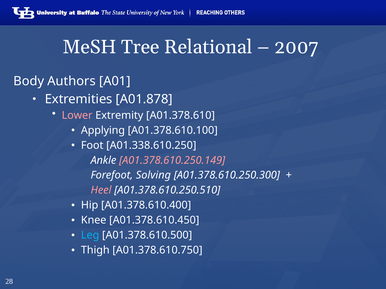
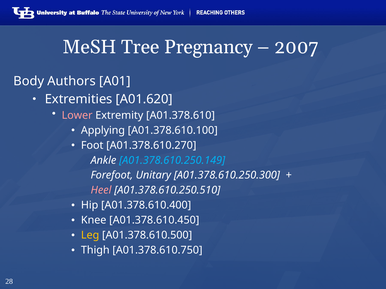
Relational: Relational -> Pregnancy
A01.878: A01.878 -> A01.620
A01.338.610.250: A01.338.610.250 -> A01.378.610.270
A01.378.610.250.149 colour: pink -> light blue
Solving: Solving -> Unitary
Leg colour: light blue -> yellow
